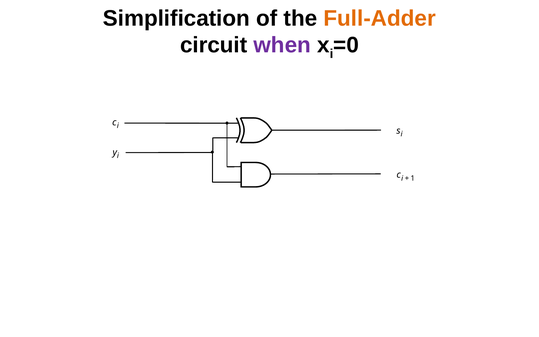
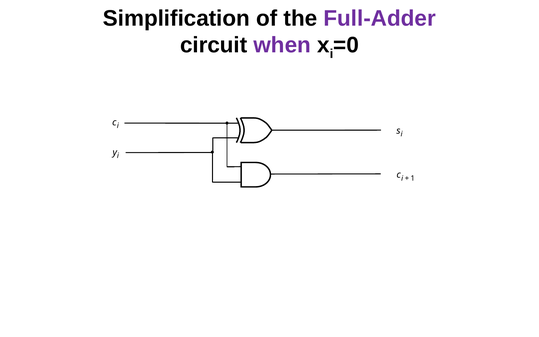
Full-Adder colour: orange -> purple
